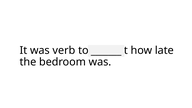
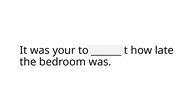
verb: verb -> your
